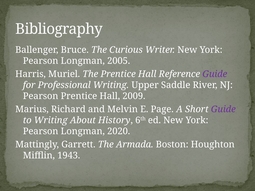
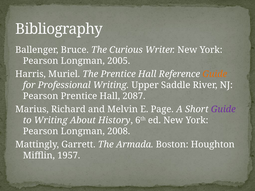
Guide at (215, 74) colour: purple -> orange
2009: 2009 -> 2087
2020: 2020 -> 2008
1943: 1943 -> 1957
